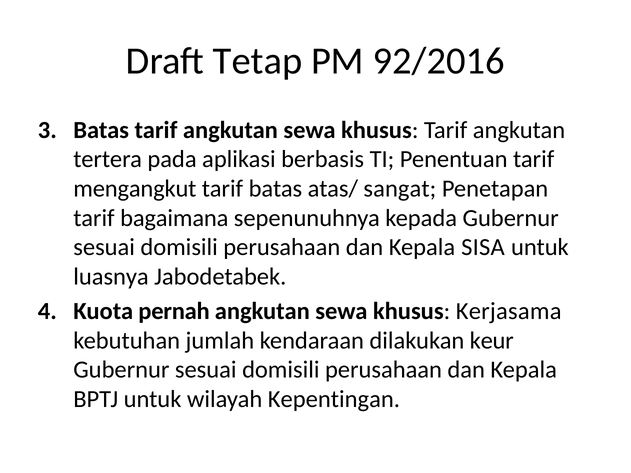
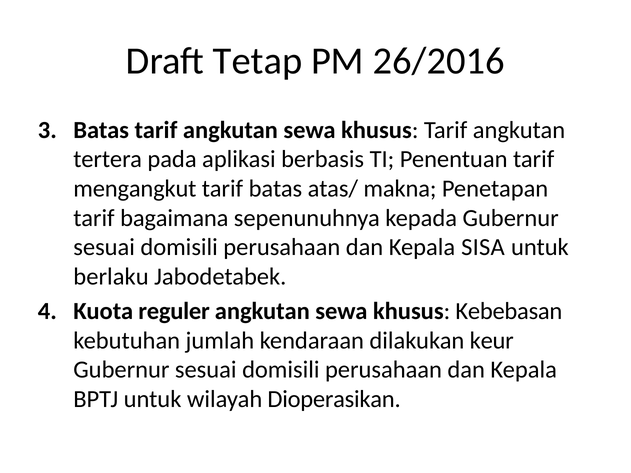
92/2016: 92/2016 -> 26/2016
sangat: sangat -> makna
luasnya: luasnya -> berlaku
pernah: pernah -> reguler
Kerjasama: Kerjasama -> Kebebasan
Kepentingan: Kepentingan -> Dioperasikan
